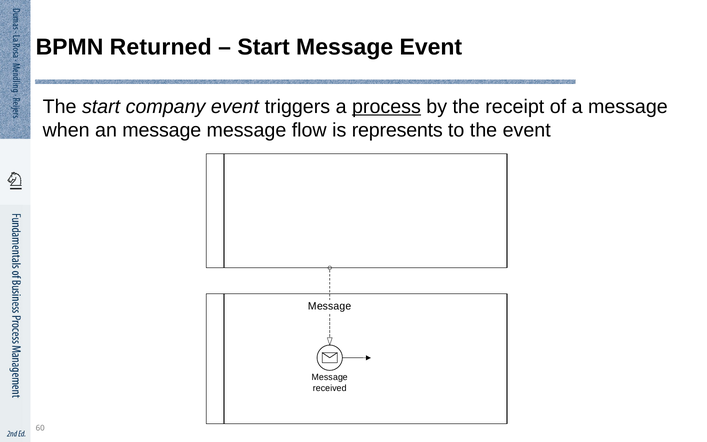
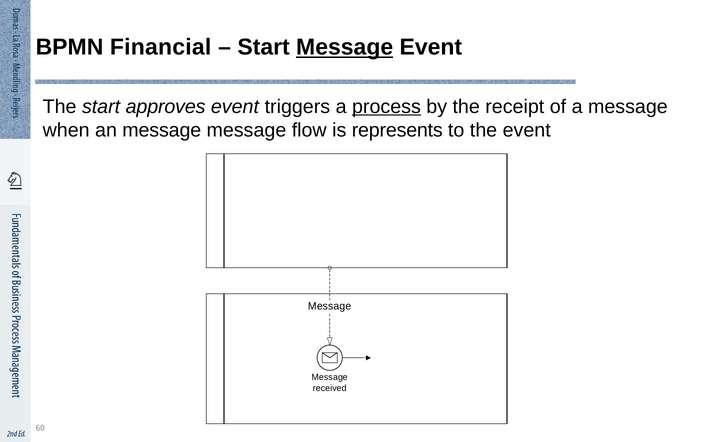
Returned: Returned -> Financial
Message at (345, 47) underline: none -> present
company: company -> approves
